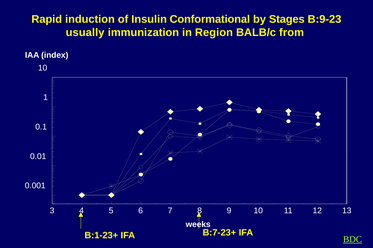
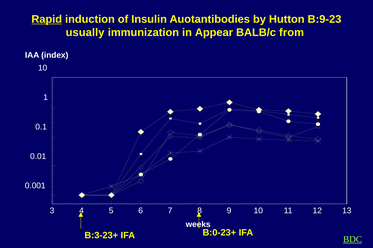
Rapid underline: none -> present
Conformational: Conformational -> Auotantibodies
Stages: Stages -> Hutton
Region: Region -> Appear
B:1-23+: B:1-23+ -> B:3-23+
B:7-23+: B:7-23+ -> B:0-23+
